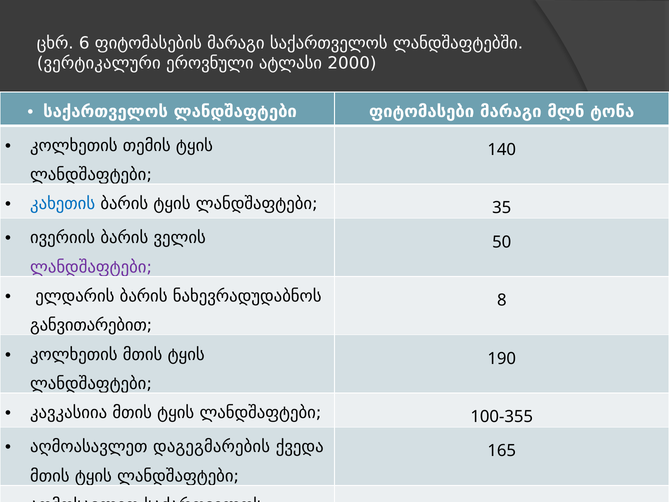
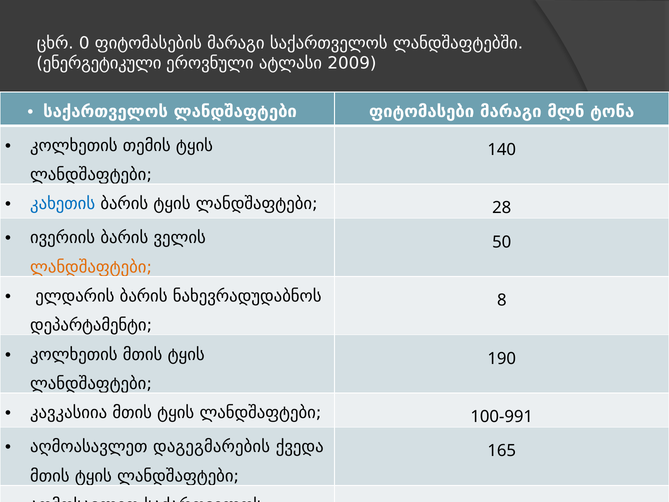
6: 6 -> 0
ვერტიკალური: ვერტიკალური -> ენერგეტიკული
2000: 2000 -> 2009
35: 35 -> 28
ლანდშაფტები at (91, 267) colour: purple -> orange
განვითარებით: განვითარებით -> დეპარტამენტი
100-355: 100-355 -> 100-991
